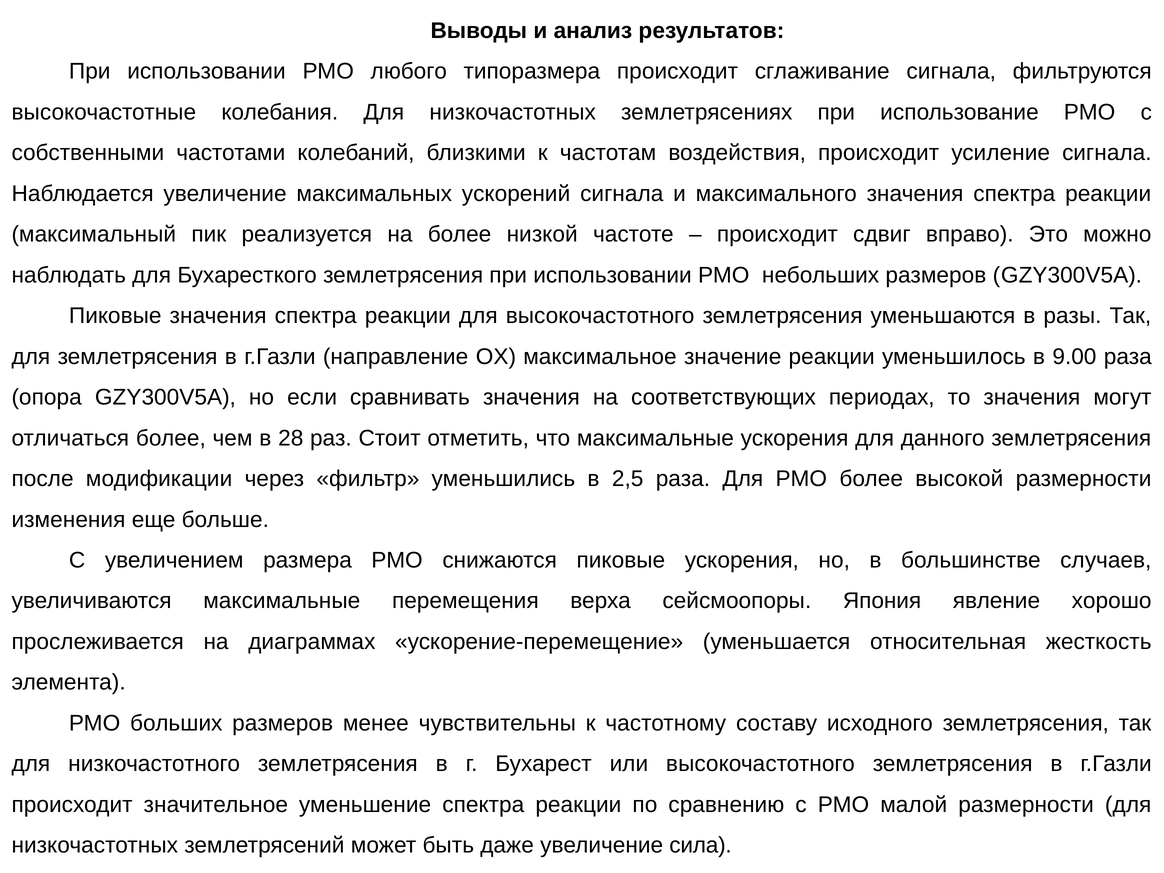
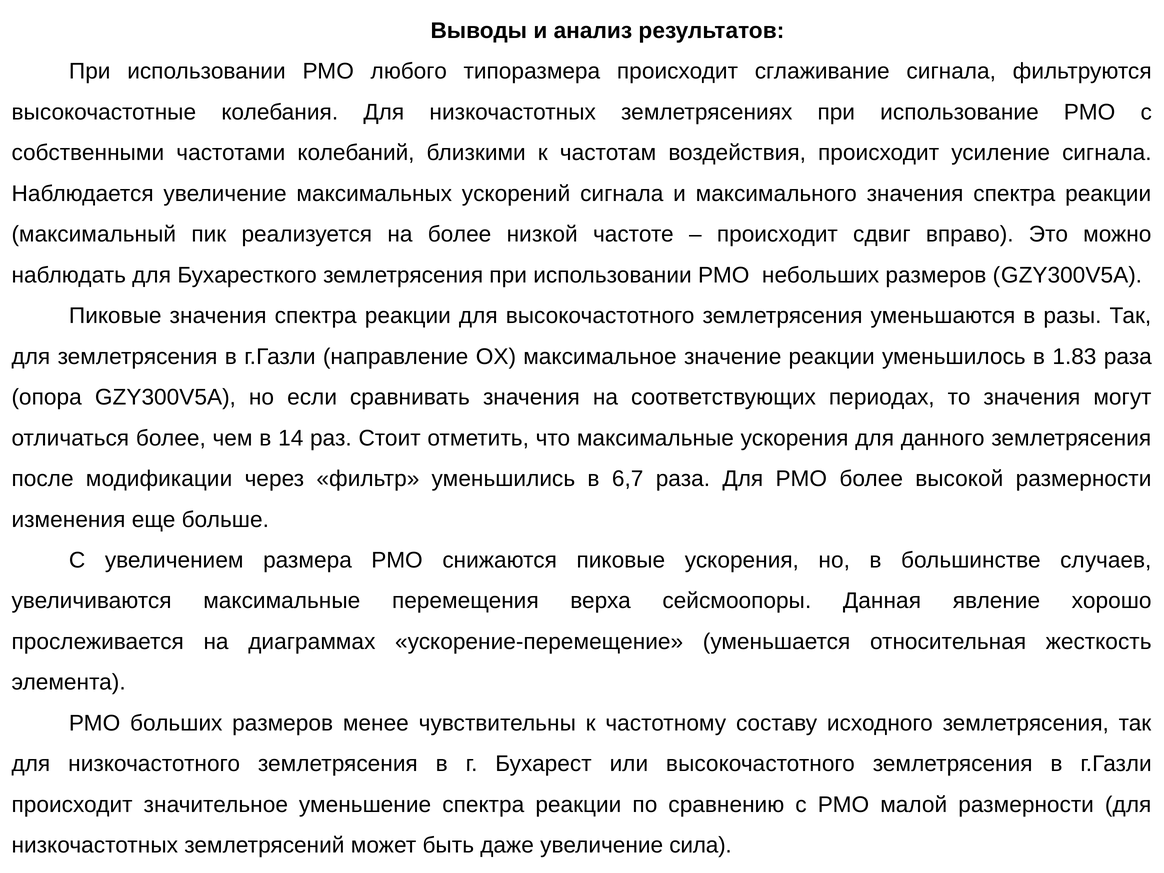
9.00: 9.00 -> 1.83
28: 28 -> 14
2,5: 2,5 -> 6,7
Япония: Япония -> Данная
